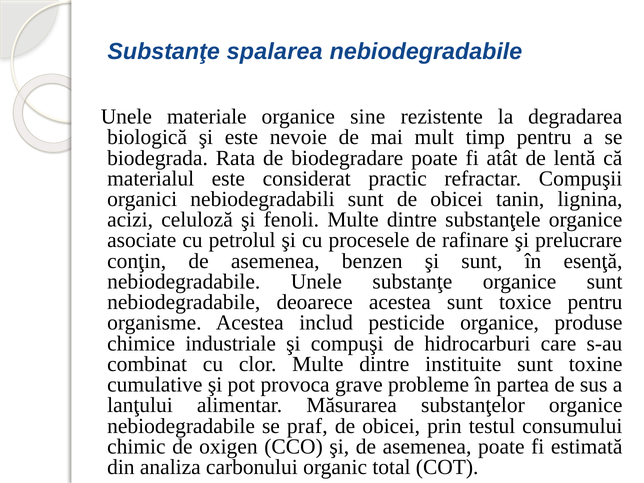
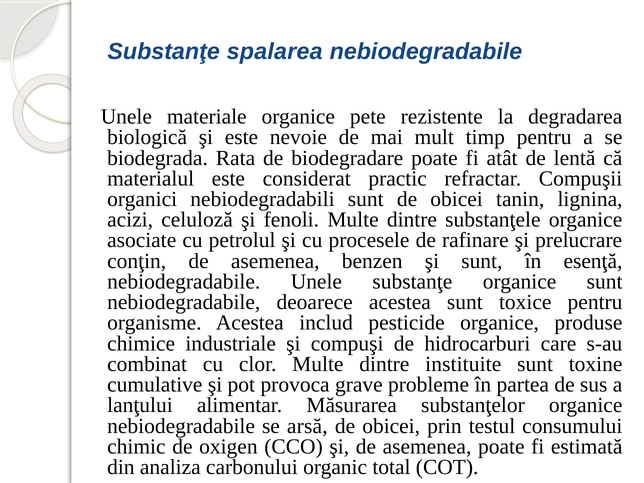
sine: sine -> pete
praf: praf -> arsă
